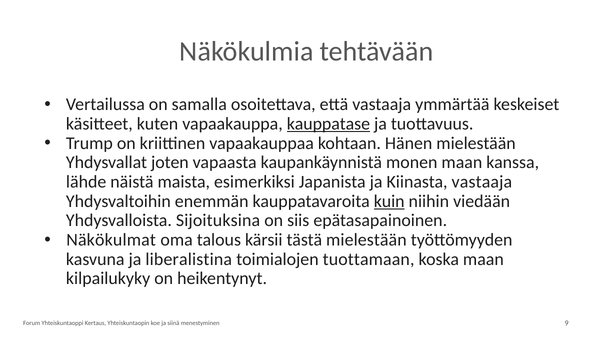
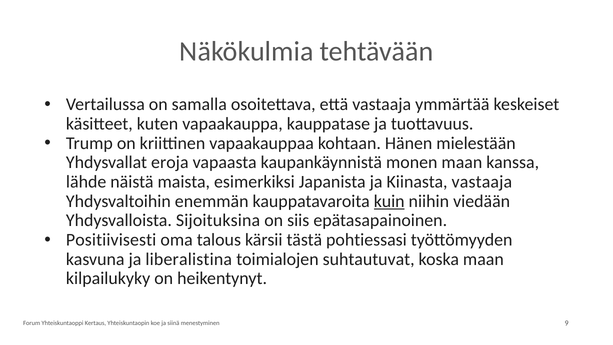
kauppatase underline: present -> none
joten: joten -> eroja
Näkökulmat: Näkökulmat -> Positiivisesti
tästä mielestään: mielestään -> pohtiessasi
tuottamaan: tuottamaan -> suhtautuvat
